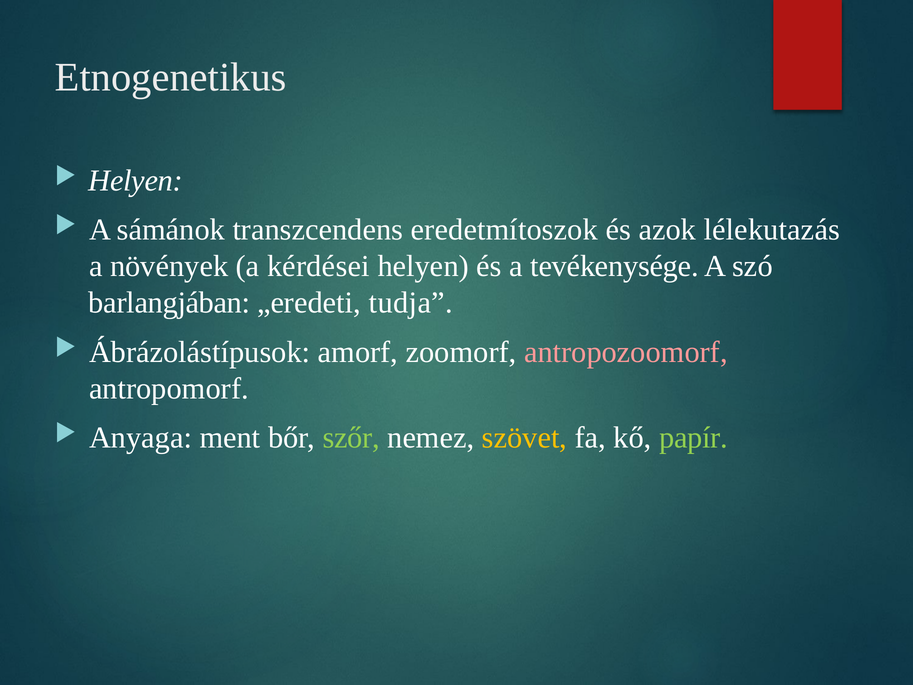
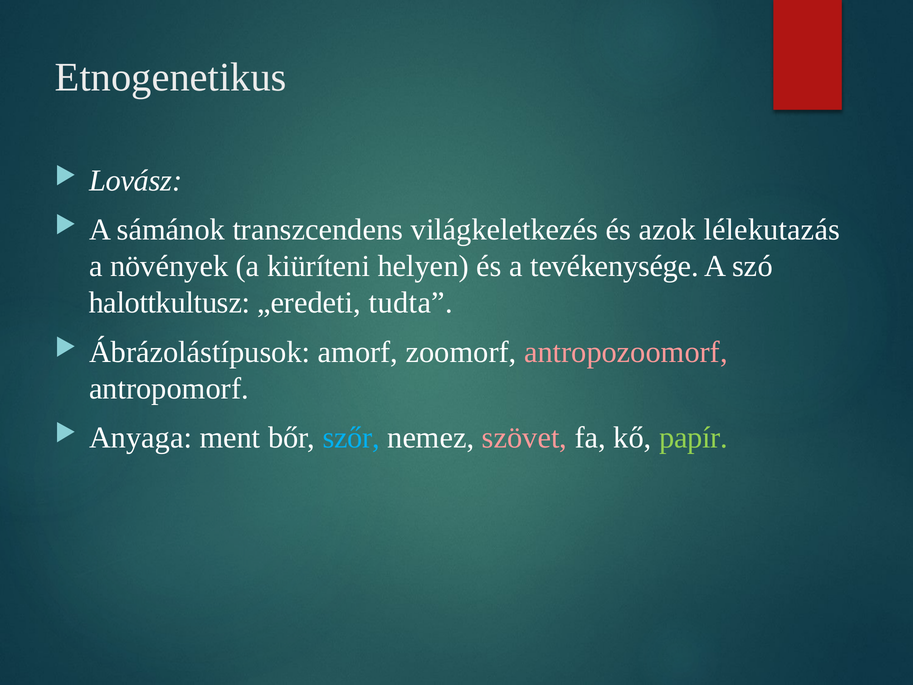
Helyen at (136, 180): Helyen -> Lovász
eredetmítoszok: eredetmítoszok -> világkeletkezés
kérdései: kérdései -> kiüríteni
barlangjában: barlangjában -> halottkultusz
tudja: tudja -> tudta
szőr colour: light green -> light blue
szövet colour: yellow -> pink
